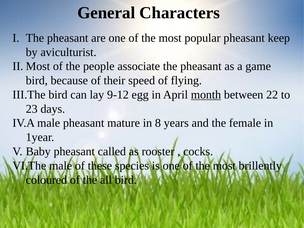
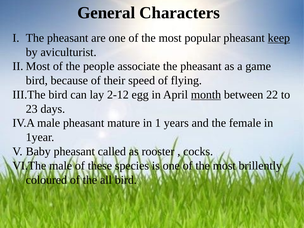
keep underline: none -> present
9-12: 9-12 -> 2-12
8: 8 -> 1
